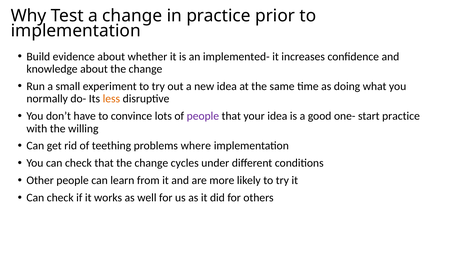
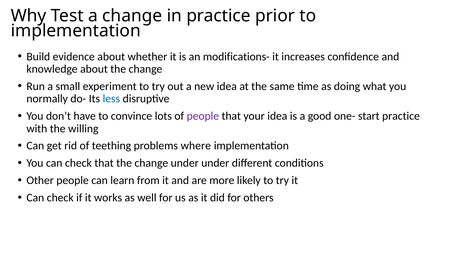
implemented-: implemented- -> modifications-
less colour: orange -> blue
change cycles: cycles -> under
